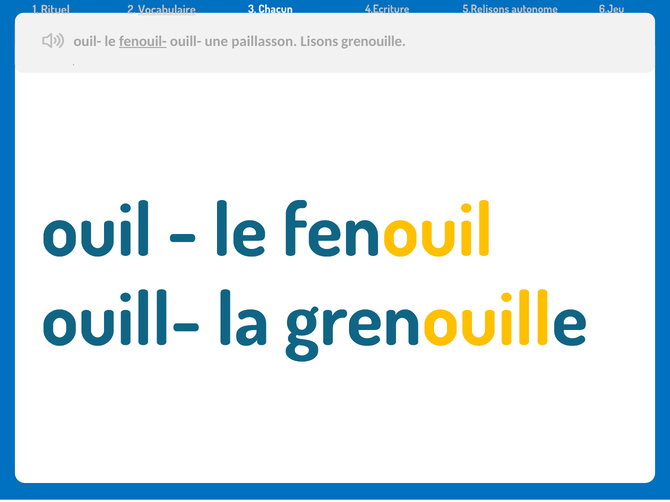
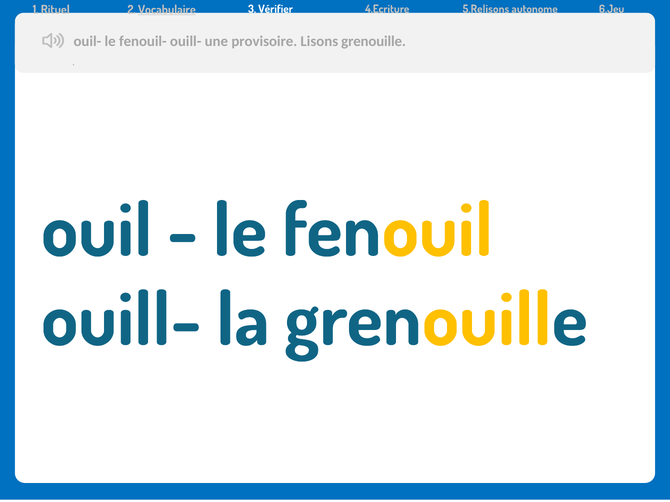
Chacun: Chacun -> Vérifier
fenouil- underline: present -> none
paillasson: paillasson -> provisoire
